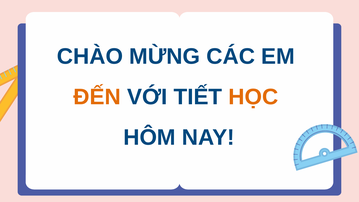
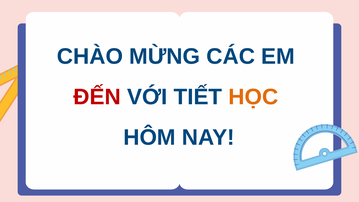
ĐẾN colour: orange -> red
